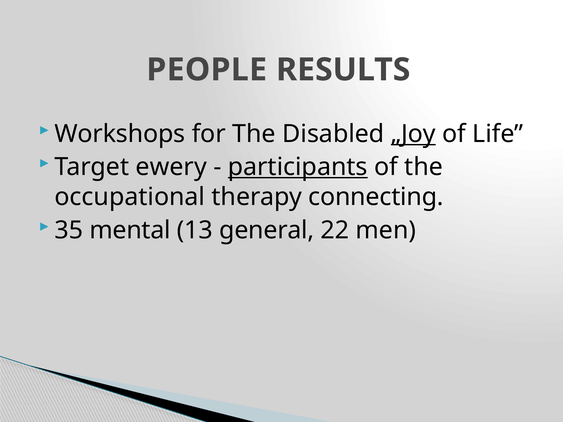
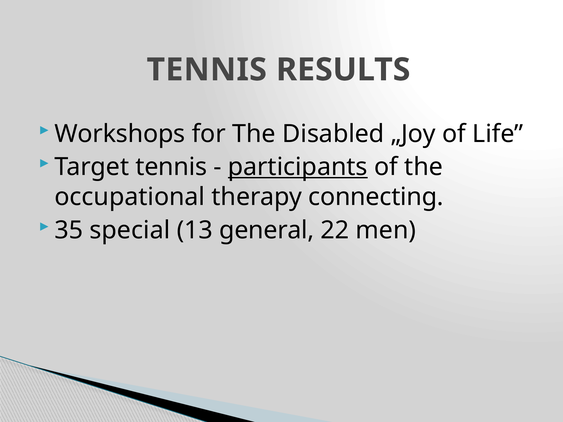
PEOPLE at (207, 70): PEOPLE -> TENNIS
„Joy underline: present -> none
Target ewery: ewery -> tennis
mental: mental -> special
